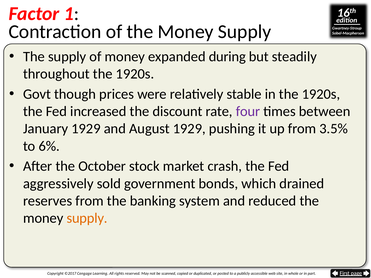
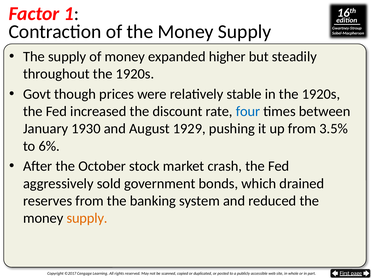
during: during -> higher
four colour: purple -> blue
January 1929: 1929 -> 1930
